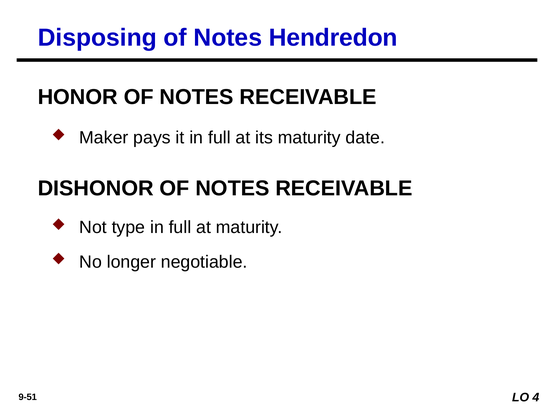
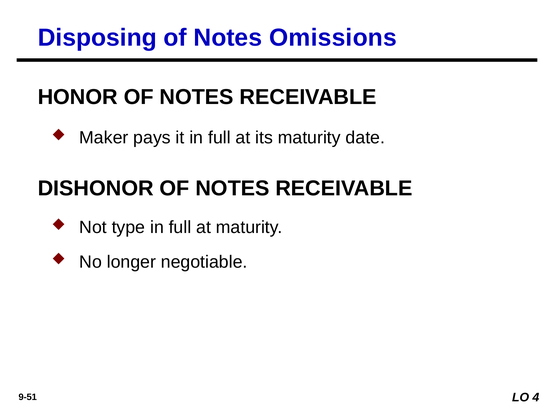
Hendredon: Hendredon -> Omissions
